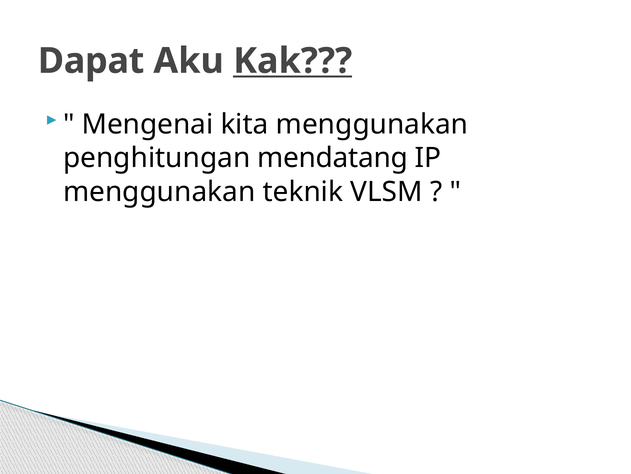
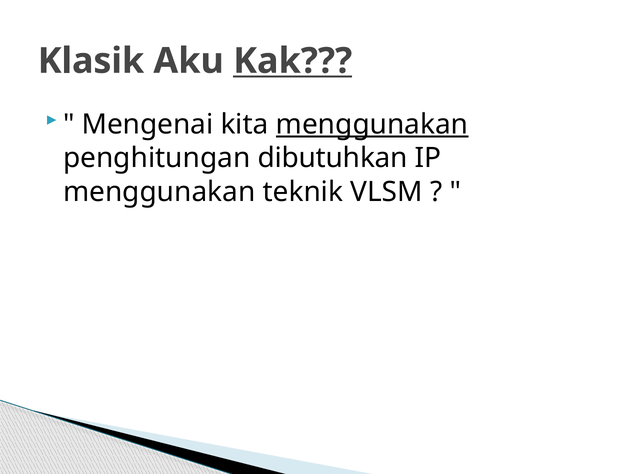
Dapat: Dapat -> Klasik
menggunakan at (372, 124) underline: none -> present
mendatang: mendatang -> dibutuhkan
